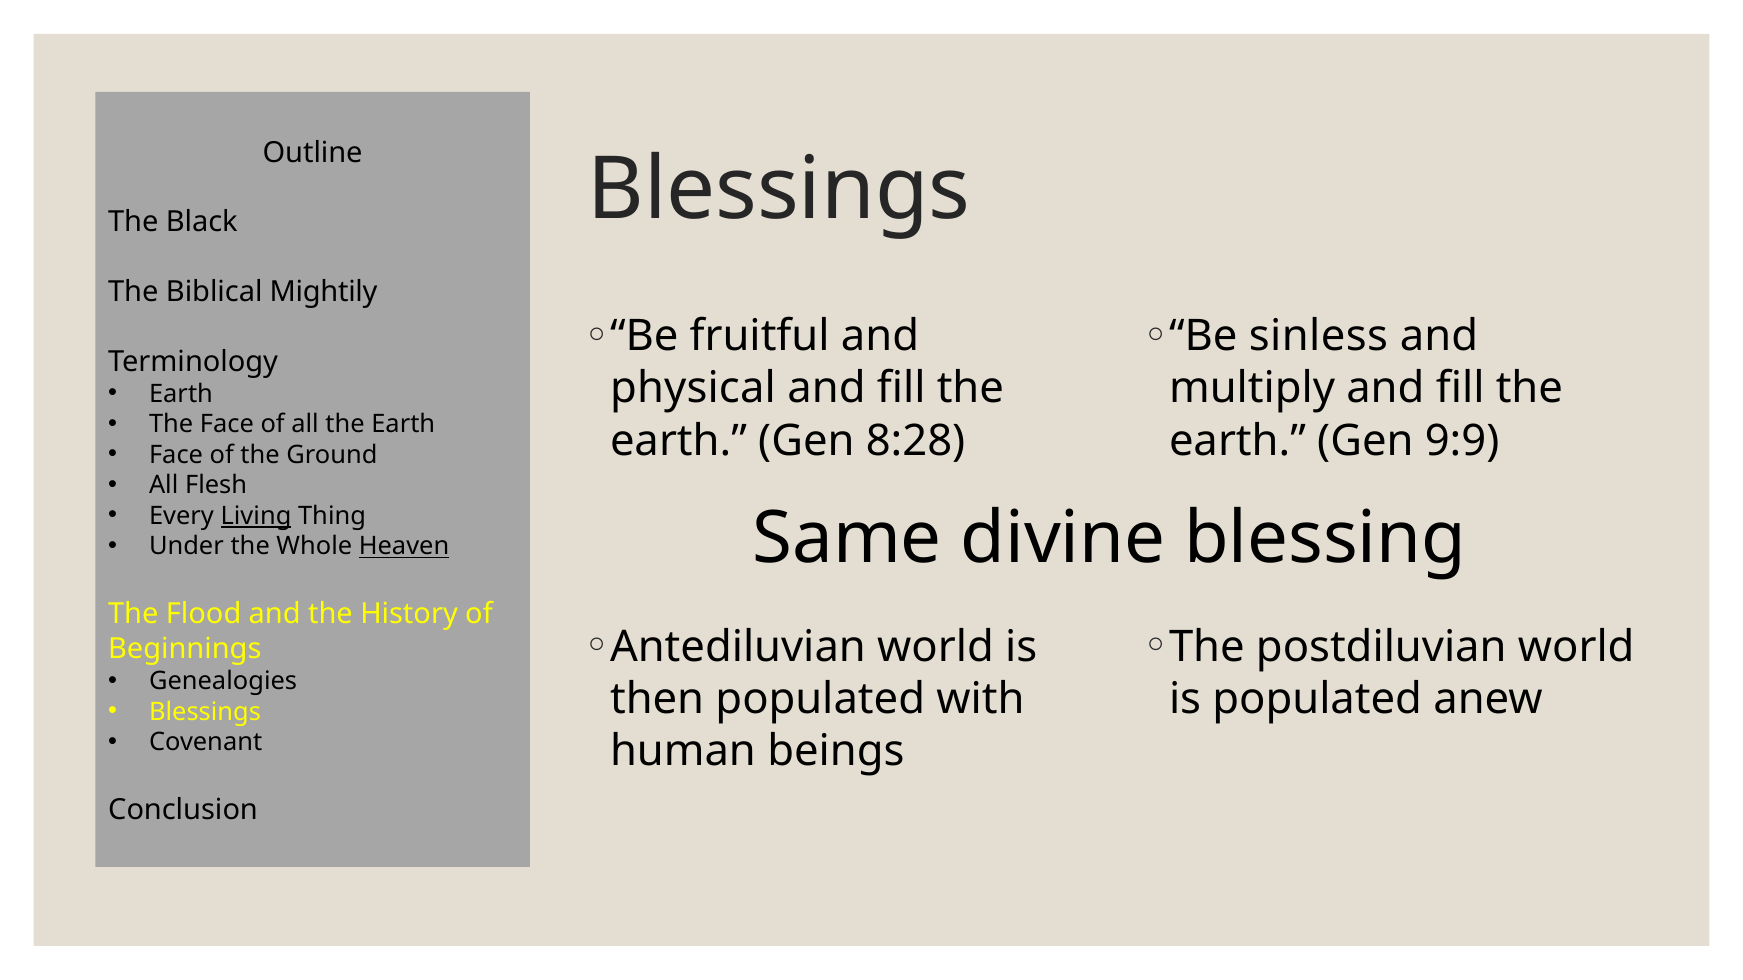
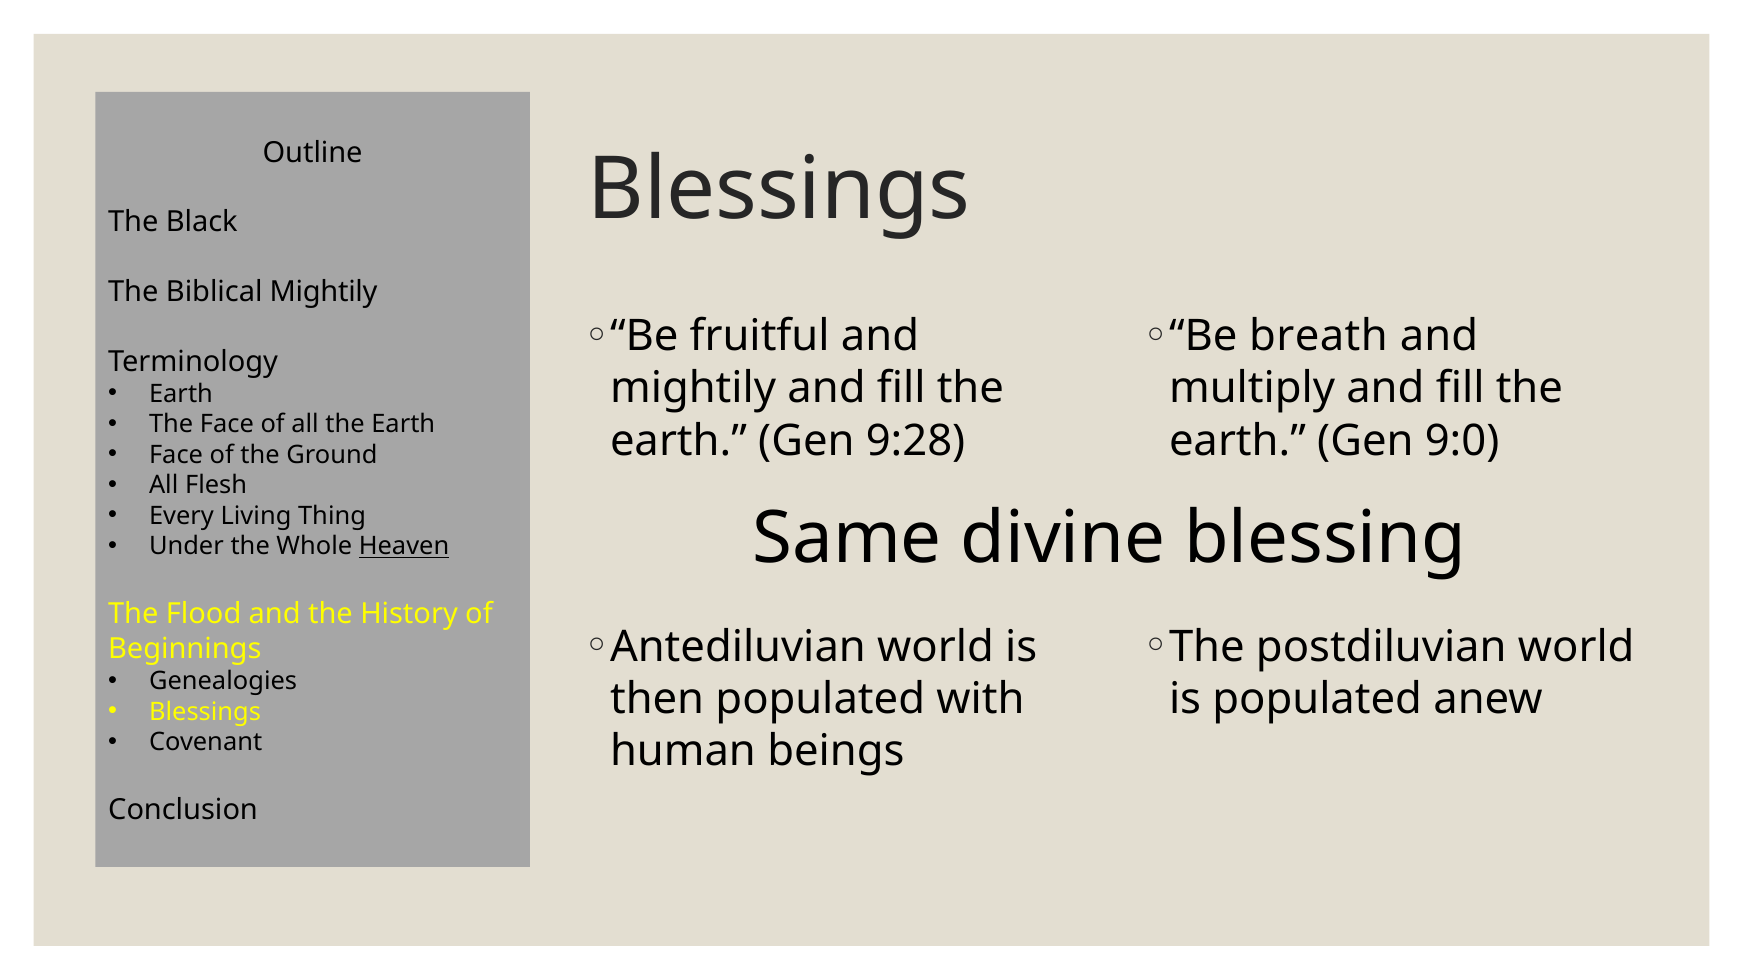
sinless: sinless -> breath
physical at (693, 389): physical -> mightily
8:28: 8:28 -> 9:28
9:9: 9:9 -> 9:0
Living underline: present -> none
